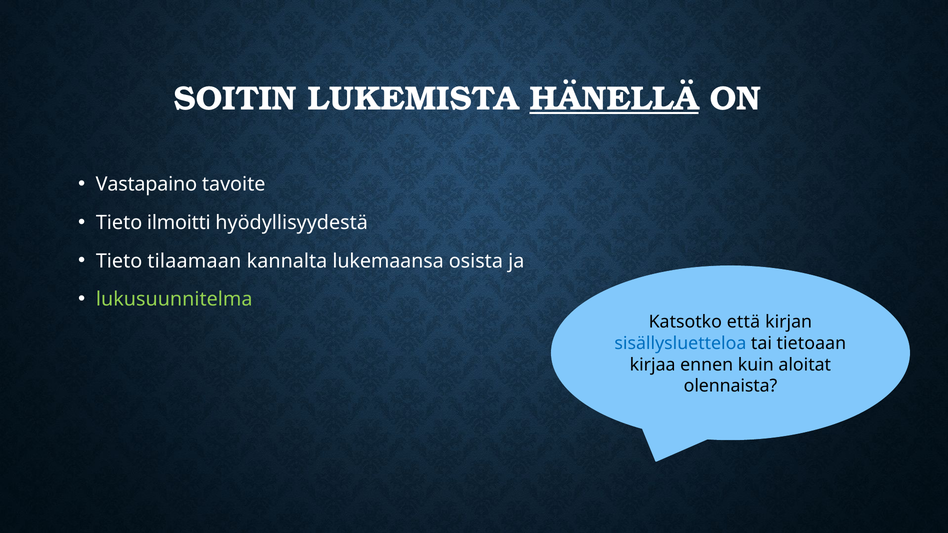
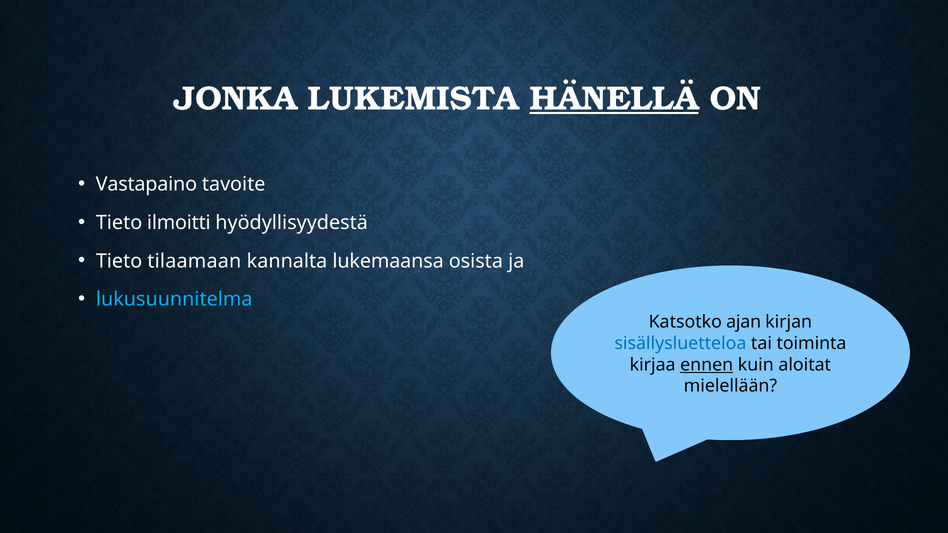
SOITIN: SOITIN -> JONKA
lukusuunnitelma colour: light green -> light blue
että: että -> ajan
tietoaan: tietoaan -> toiminta
ennen underline: none -> present
olennaista: olennaista -> mielellään
